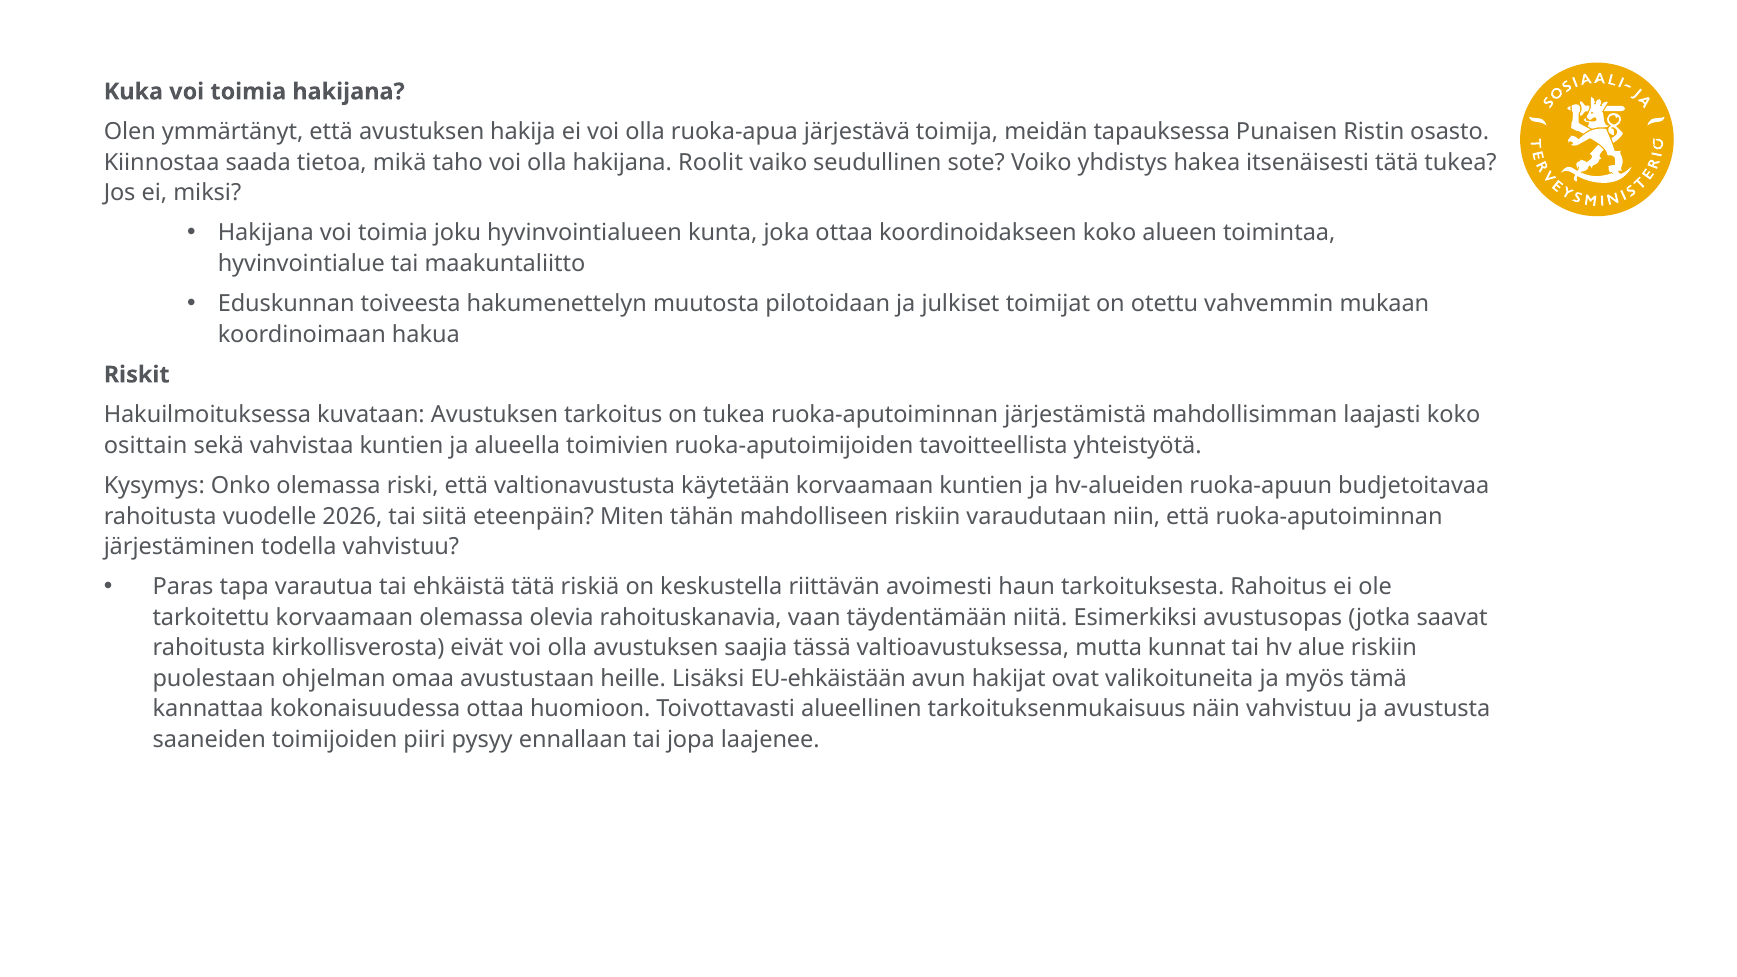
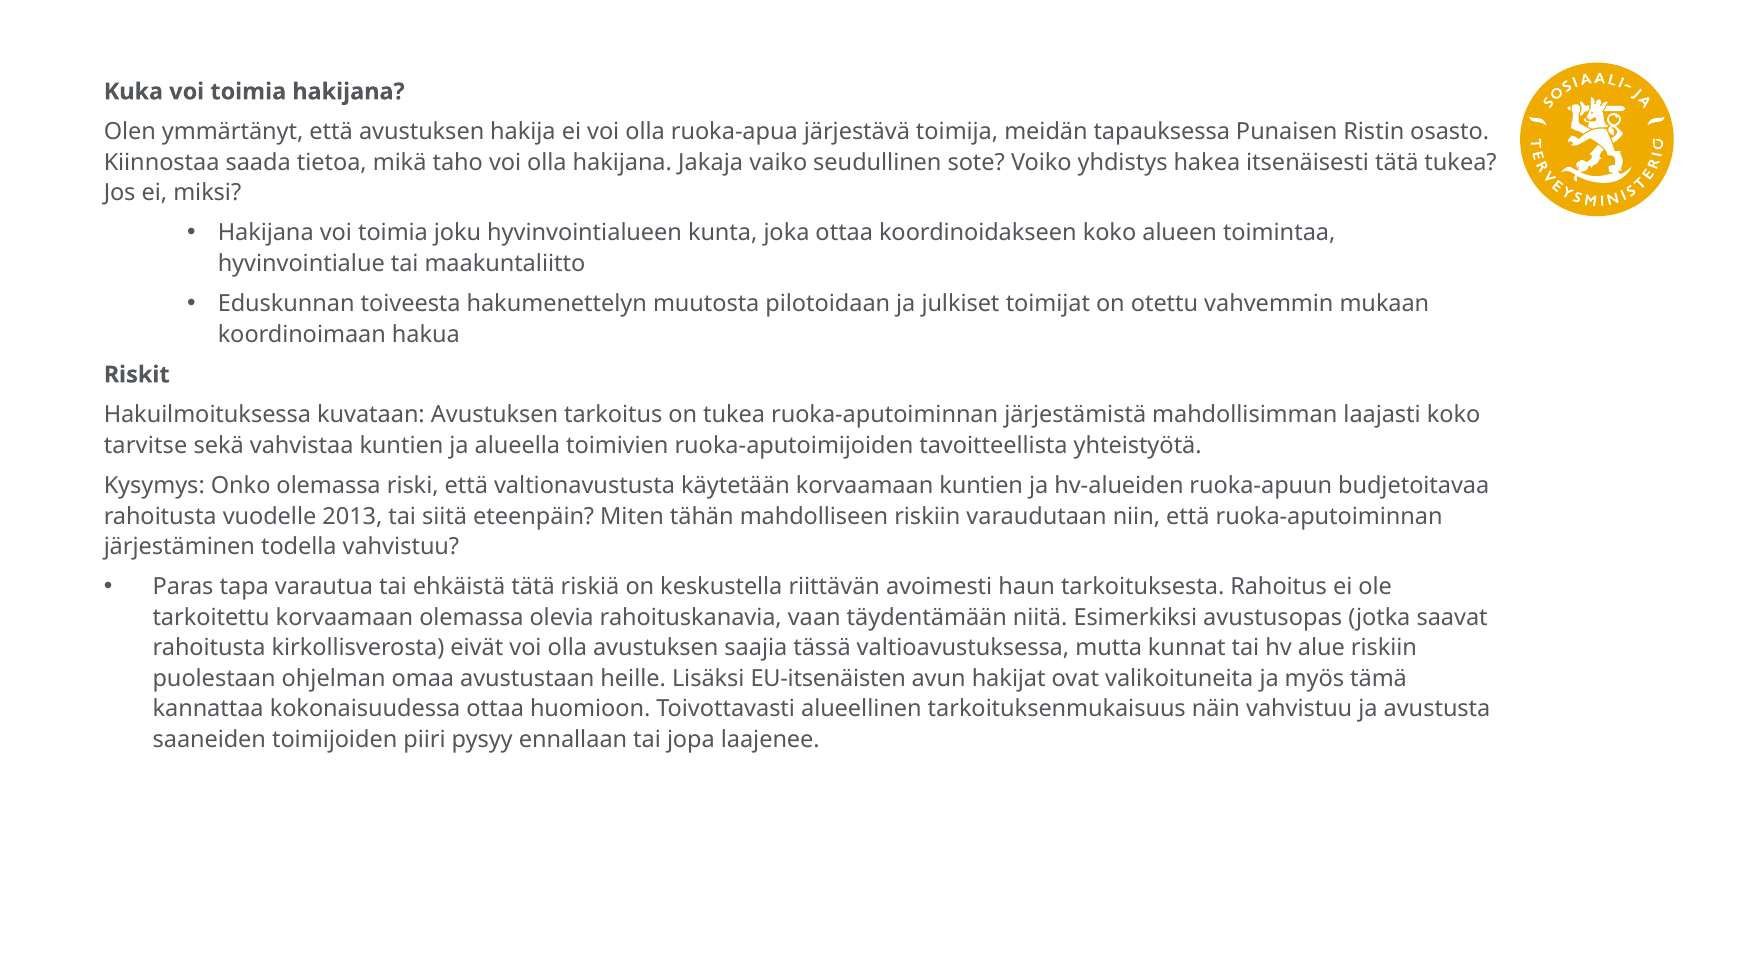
Roolit: Roolit -> Jakaja
osittain: osittain -> tarvitse
2026: 2026 -> 2013
EU-ehkäistään: EU-ehkäistään -> EU-itsenäisten
